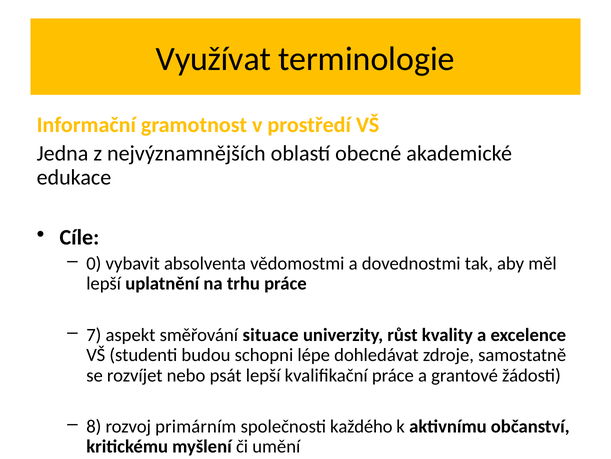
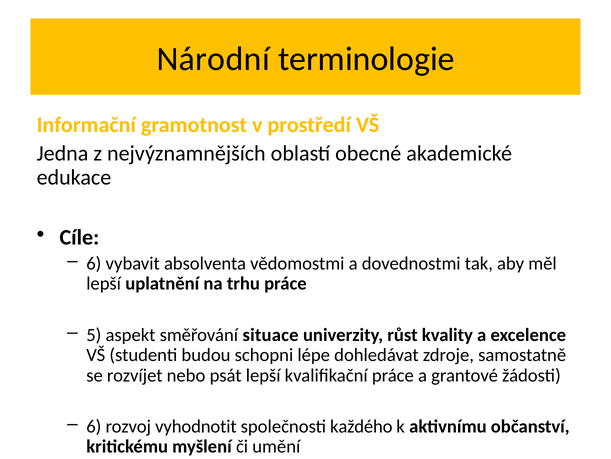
Využívat: Využívat -> Národní
0 at (94, 263): 0 -> 6
7: 7 -> 5
8 at (94, 426): 8 -> 6
primárním: primárním -> vyhodnotit
